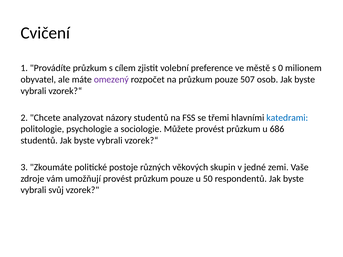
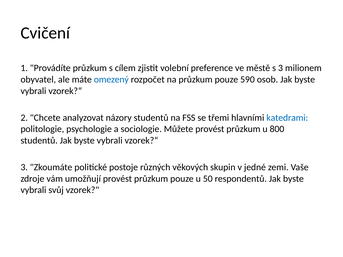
s 0: 0 -> 3
omezený colour: purple -> blue
507: 507 -> 590
686: 686 -> 800
